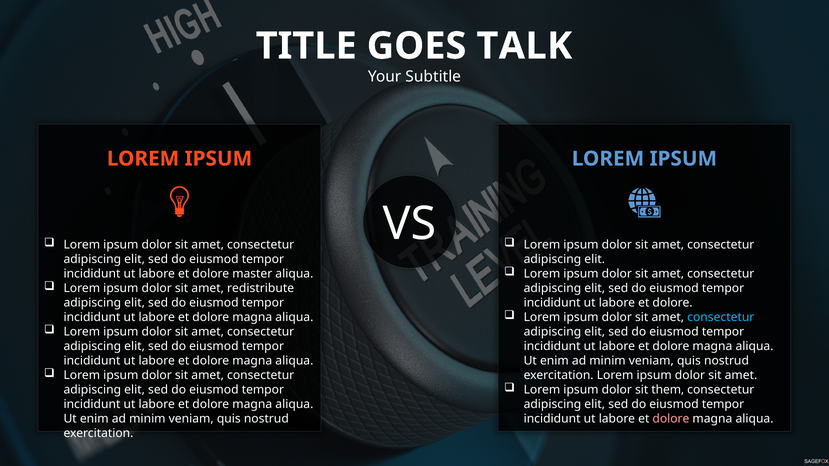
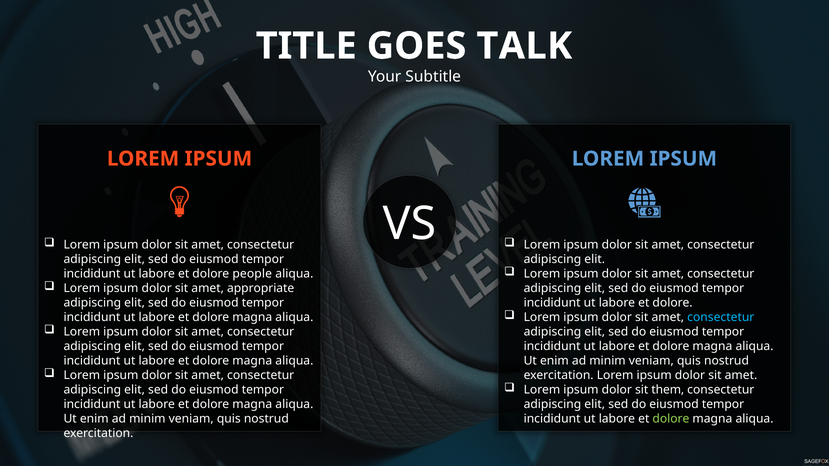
master: master -> people
redistribute: redistribute -> appropriate
dolore at (671, 419) colour: pink -> light green
